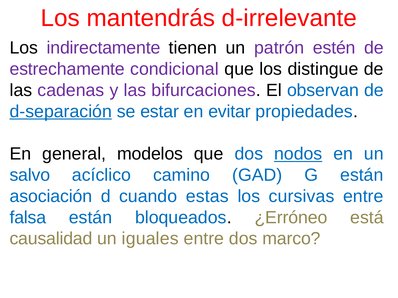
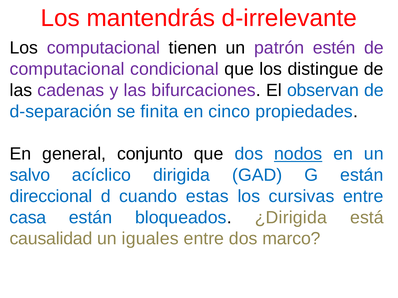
Los indirectamente: indirectamente -> computacional
estrechamente at (67, 69): estrechamente -> computacional
d-separación underline: present -> none
estar: estar -> finita
evitar: evitar -> cinco
modelos: modelos -> conjunto
camino: camino -> dirigida
asociación: asociación -> direccional
falsa: falsa -> casa
¿Erróneo: ¿Erróneo -> ¿Dirigida
